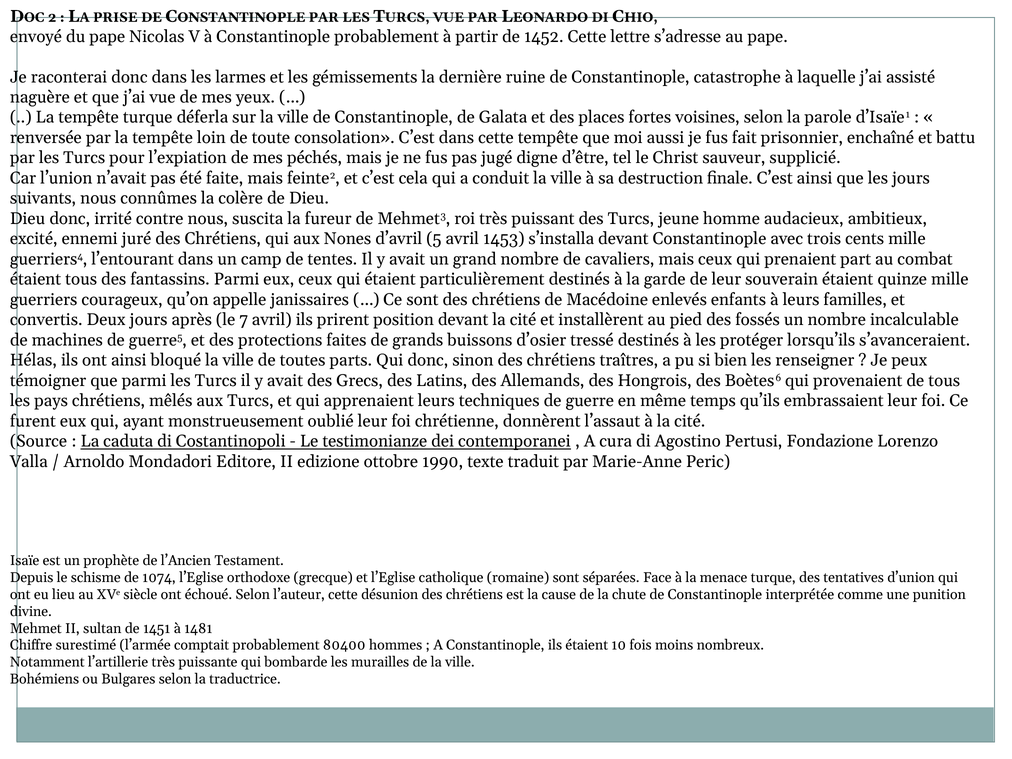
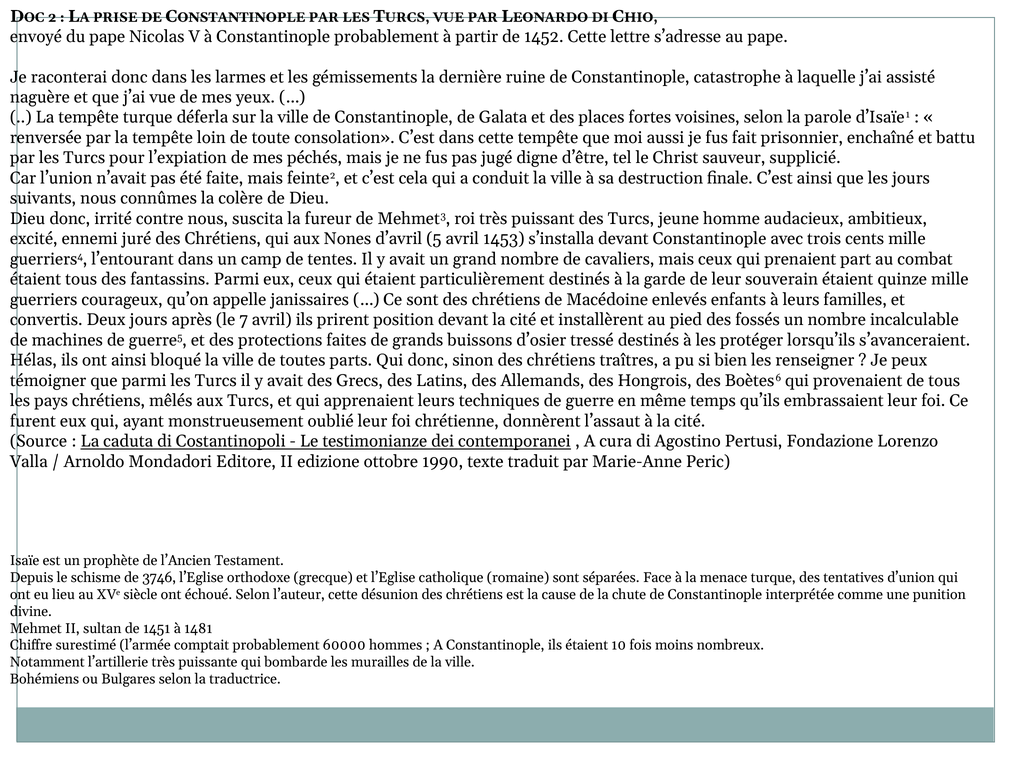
1074: 1074 -> 3746
80400: 80400 -> 60000
